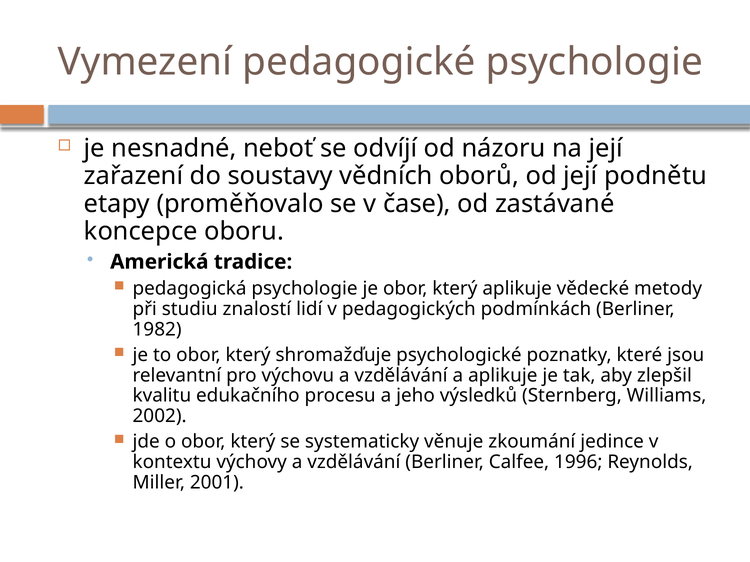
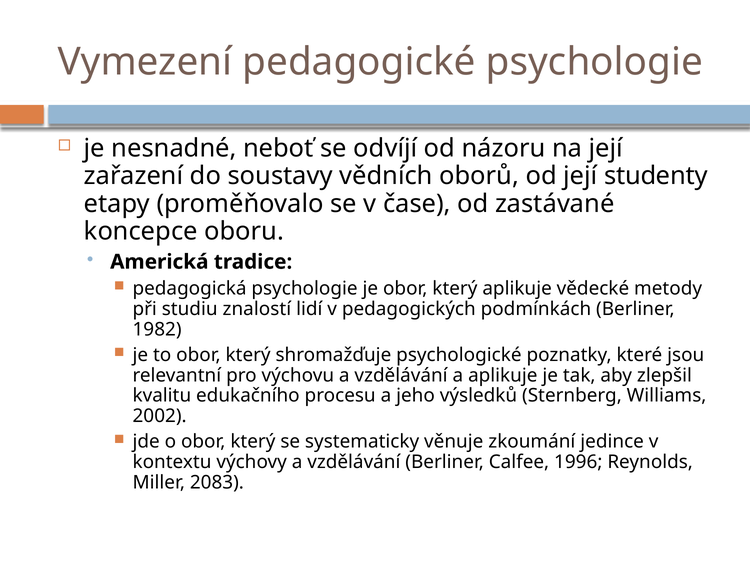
podnětu: podnětu -> studenty
2001: 2001 -> 2083
